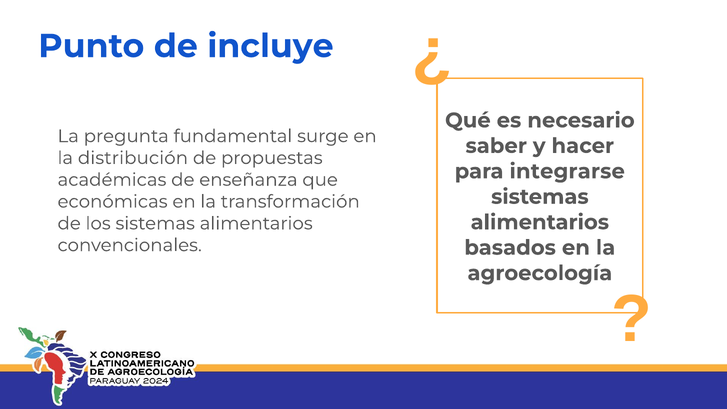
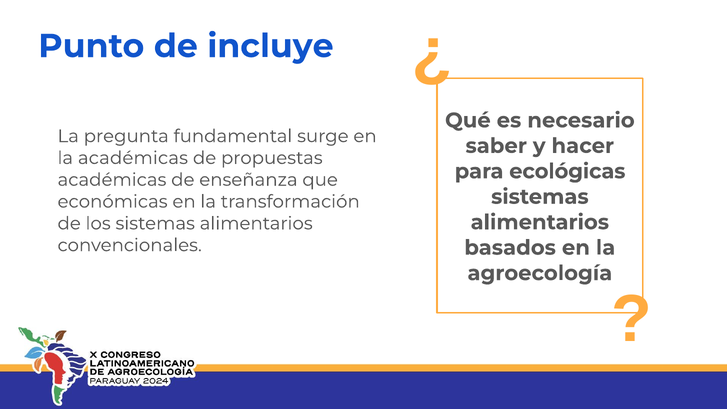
la distribución: distribución -> académicas
integrarse: integrarse -> ecológicas
